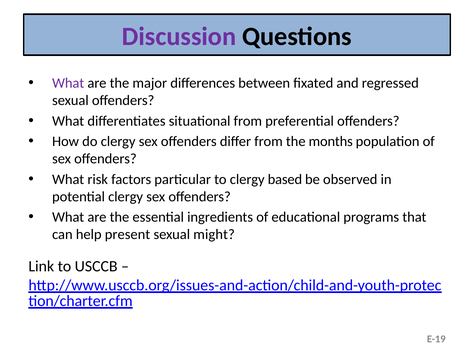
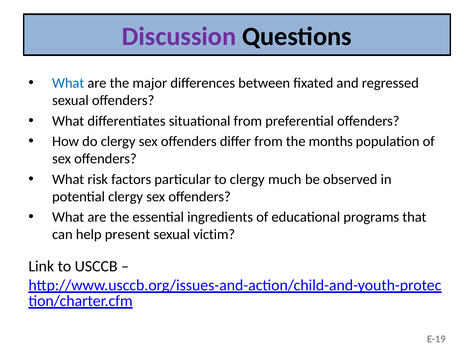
What at (68, 83) colour: purple -> blue
based: based -> much
might: might -> victim
